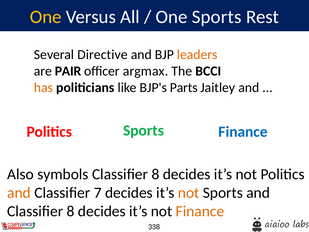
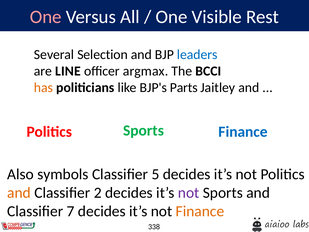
One at (46, 17) colour: yellow -> pink
One Sports: Sports -> Visible
Directive: Directive -> Selection
leaders colour: orange -> blue
PAIR: PAIR -> LINE
8 at (155, 174): 8 -> 5
7: 7 -> 2
not at (189, 193) colour: orange -> purple
8 at (71, 211): 8 -> 7
